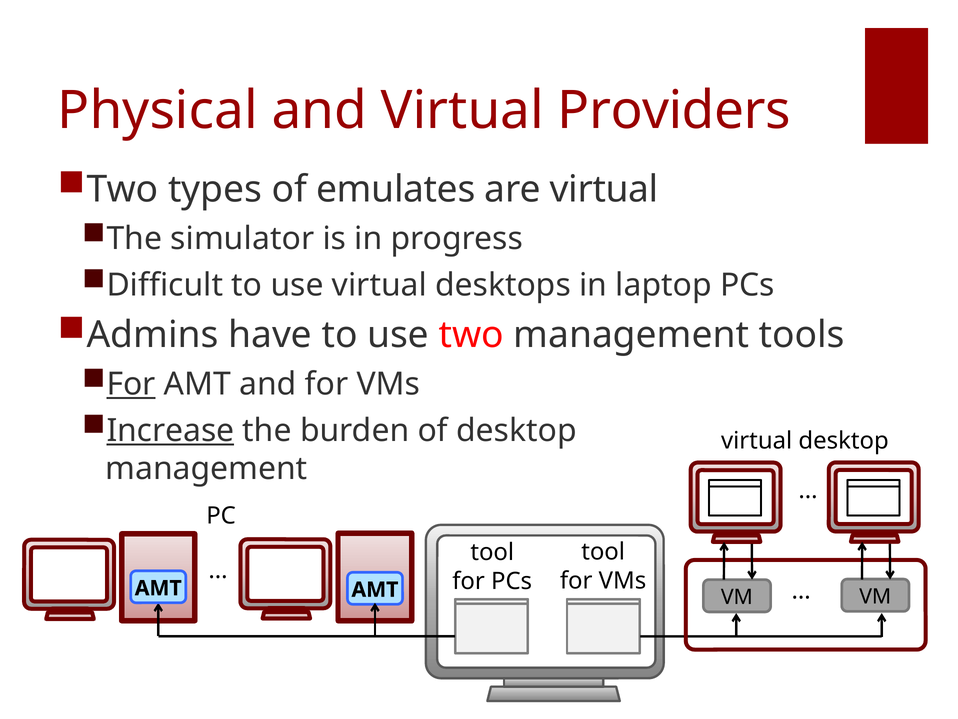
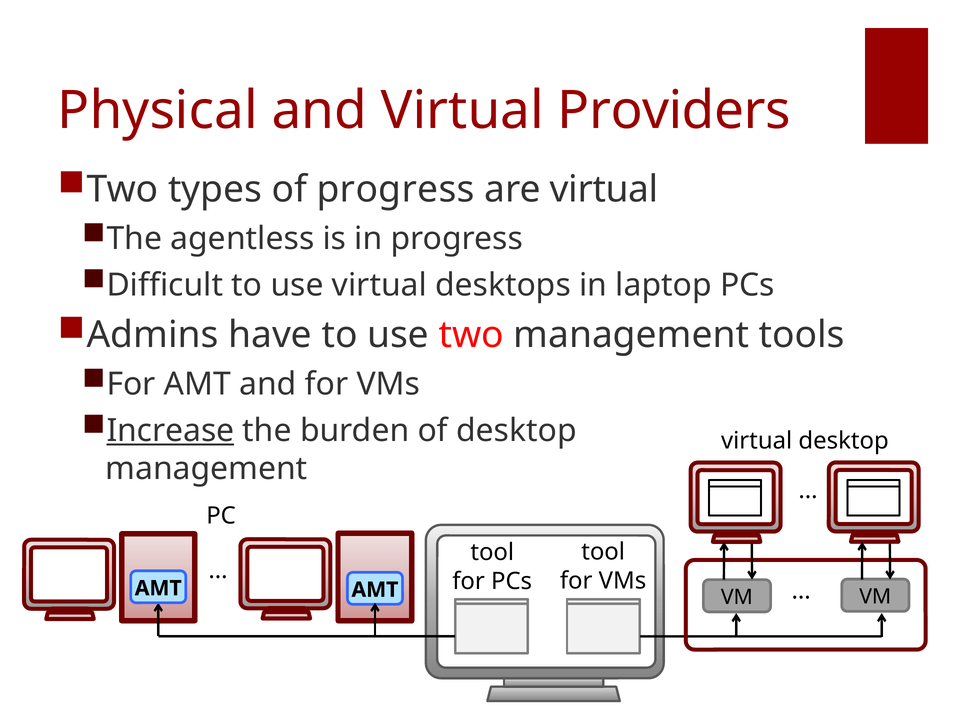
of emulates: emulates -> progress
simulator: simulator -> agentless
For at (131, 384) underline: present -> none
